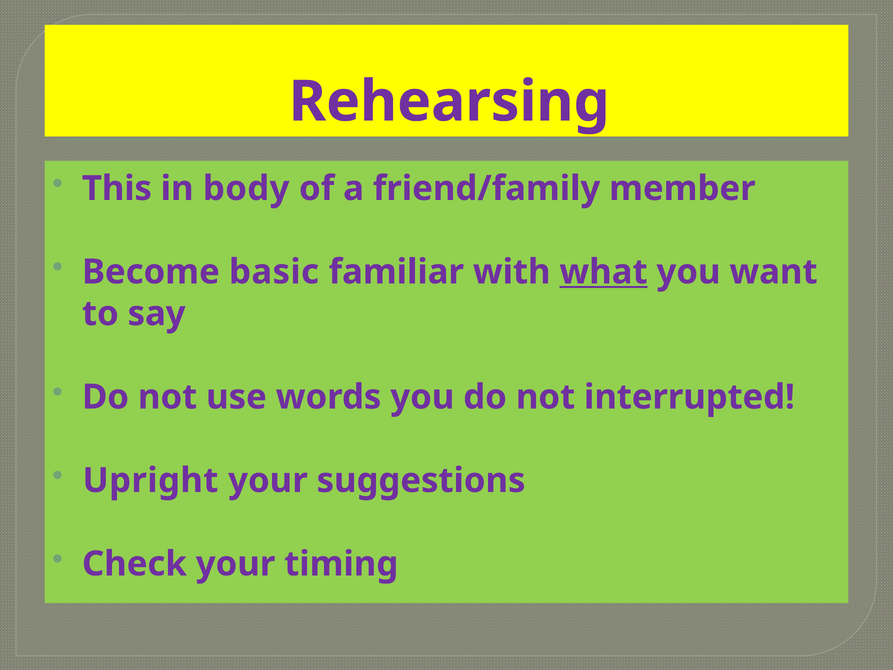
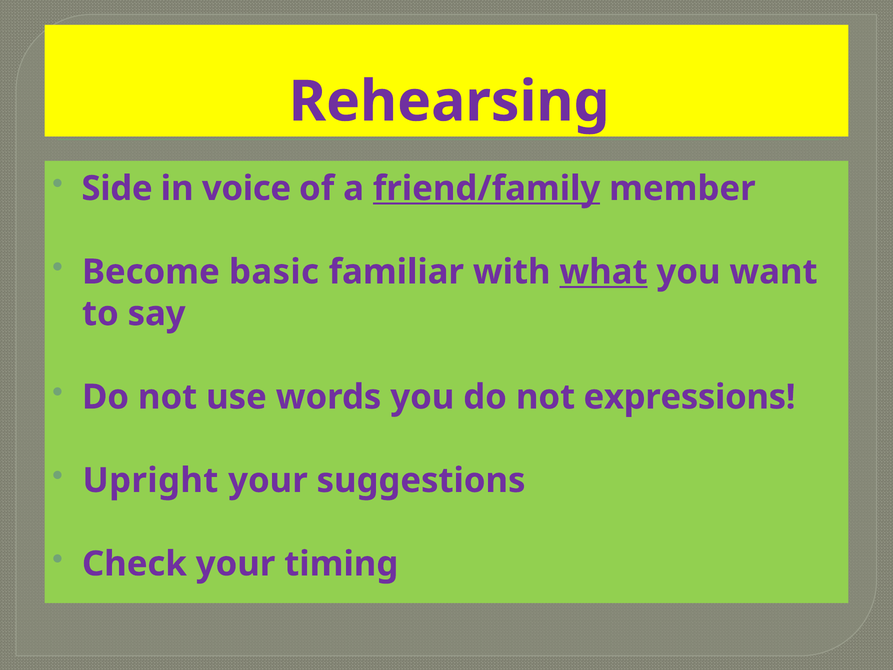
This: This -> Side
body: body -> voice
friend/family underline: none -> present
interrupted: interrupted -> expressions
